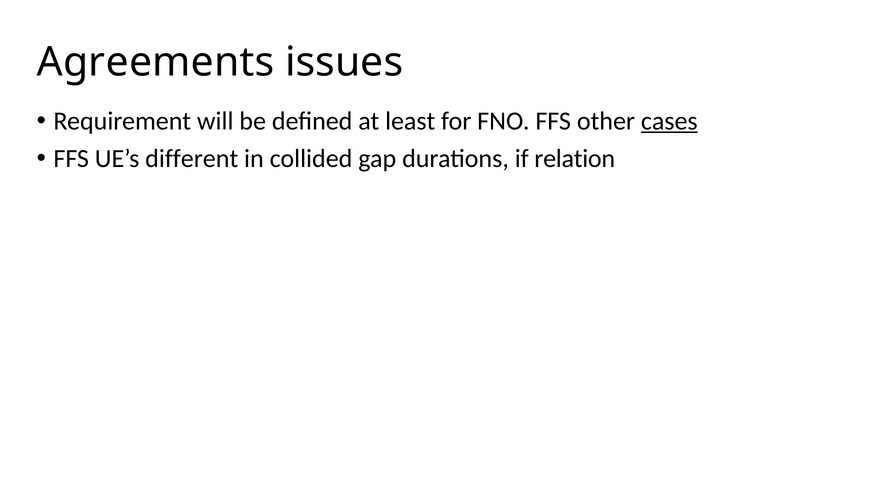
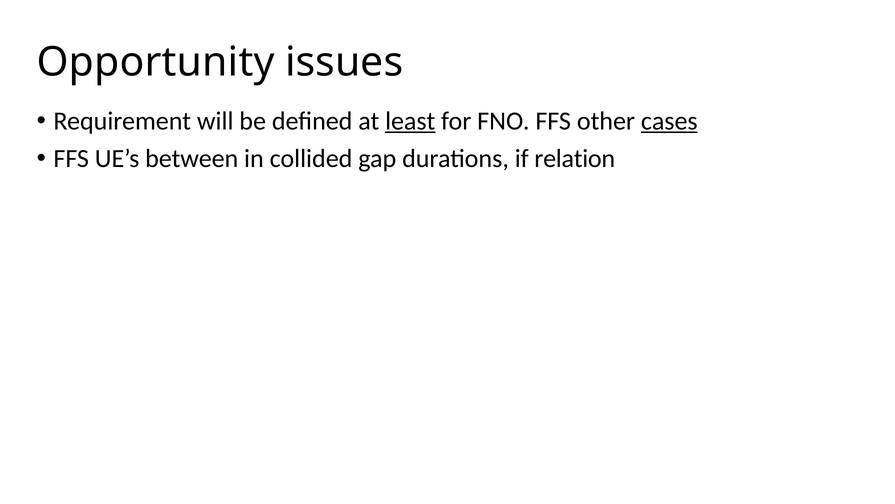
Agreements: Agreements -> Opportunity
least underline: none -> present
different: different -> between
